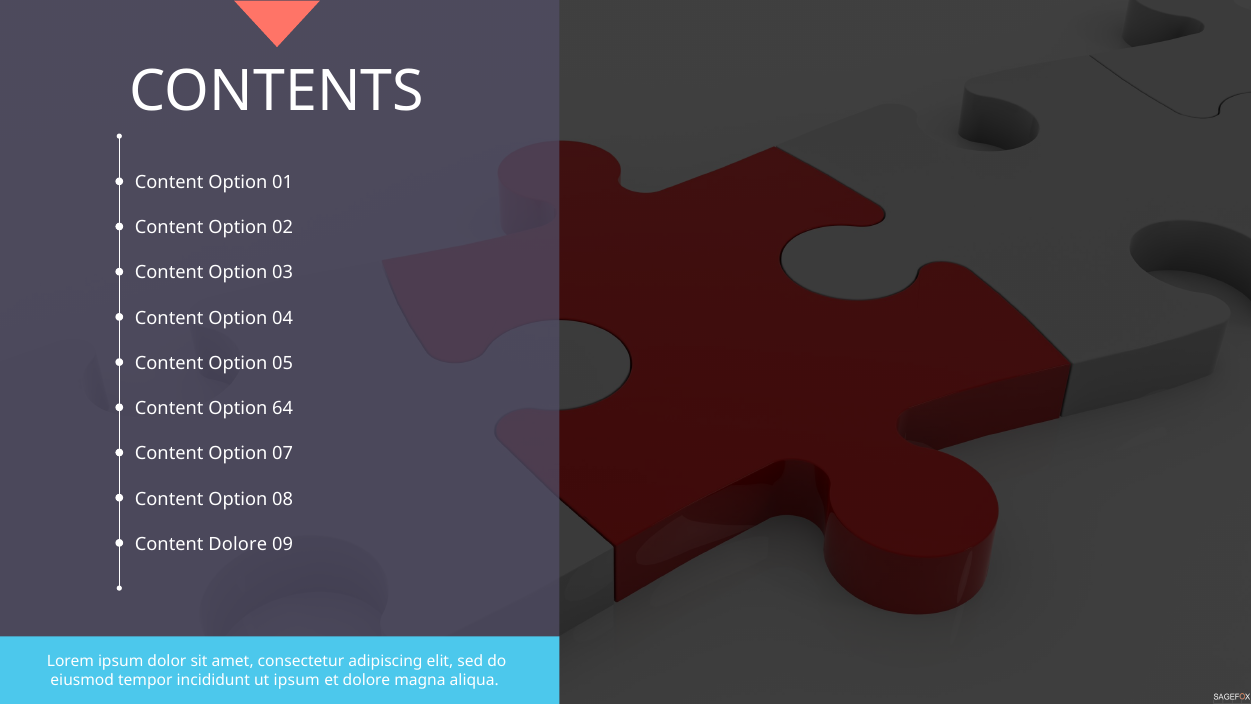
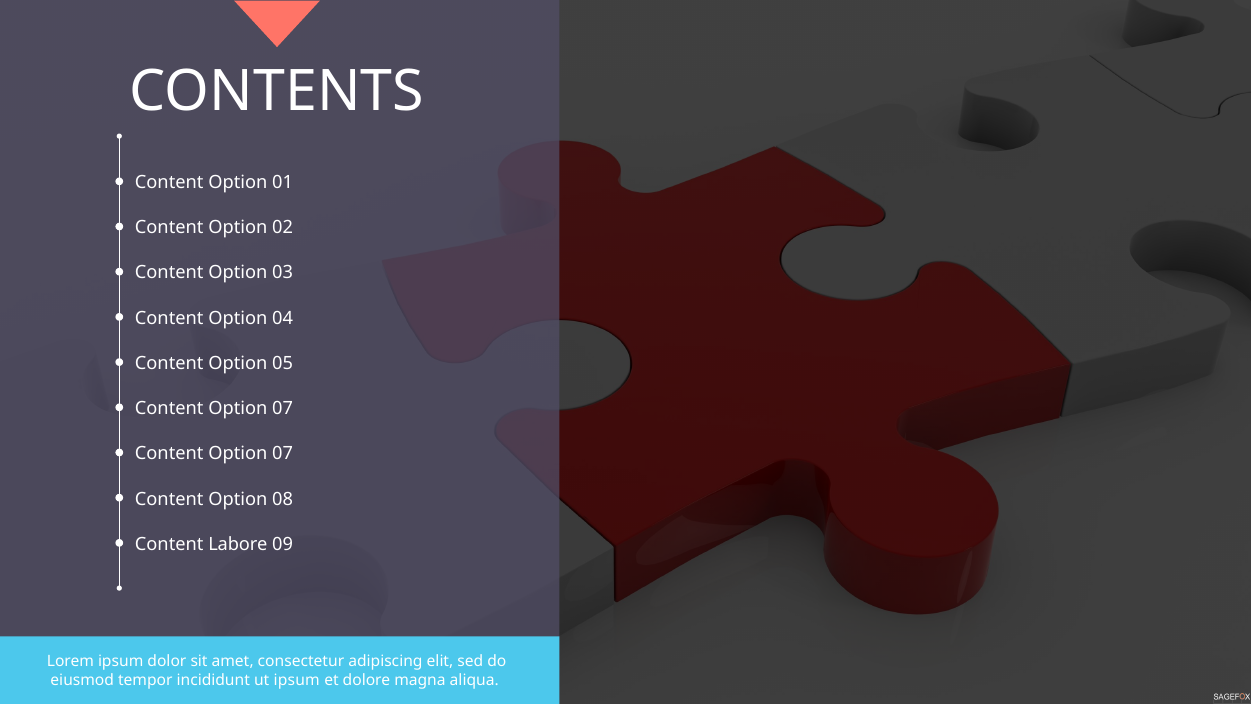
64 at (283, 409): 64 -> 07
Content Dolore: Dolore -> Labore
